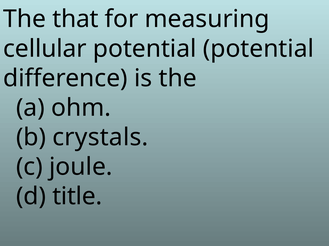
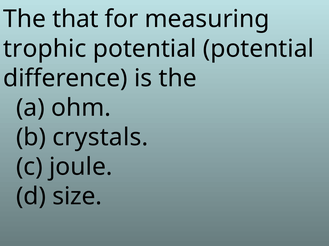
cellular: cellular -> trophic
title: title -> size
